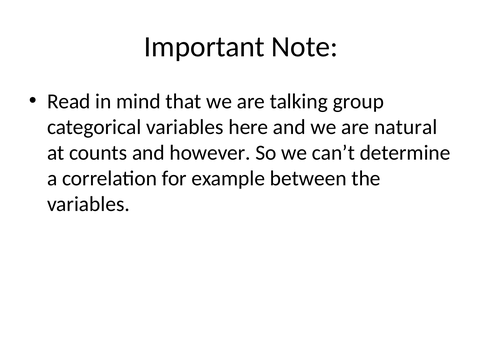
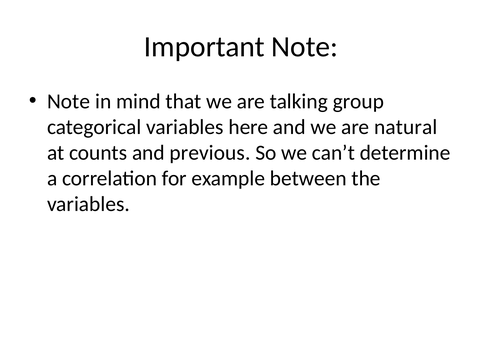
Read at (69, 101): Read -> Note
however: however -> previous
